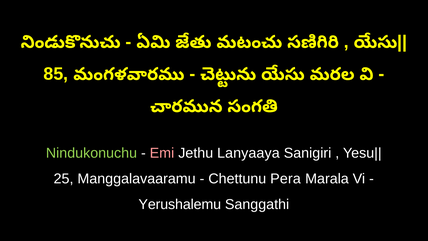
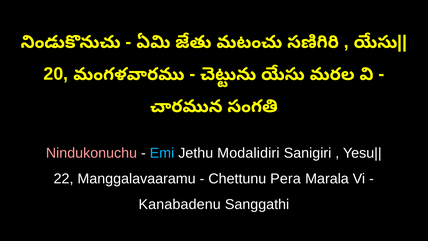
85: 85 -> 20
Nindukonuchu colour: light green -> pink
Emi colour: pink -> light blue
Lanyaaya: Lanyaaya -> Modalidiri
25: 25 -> 22
Yerushalemu: Yerushalemu -> Kanabadenu
